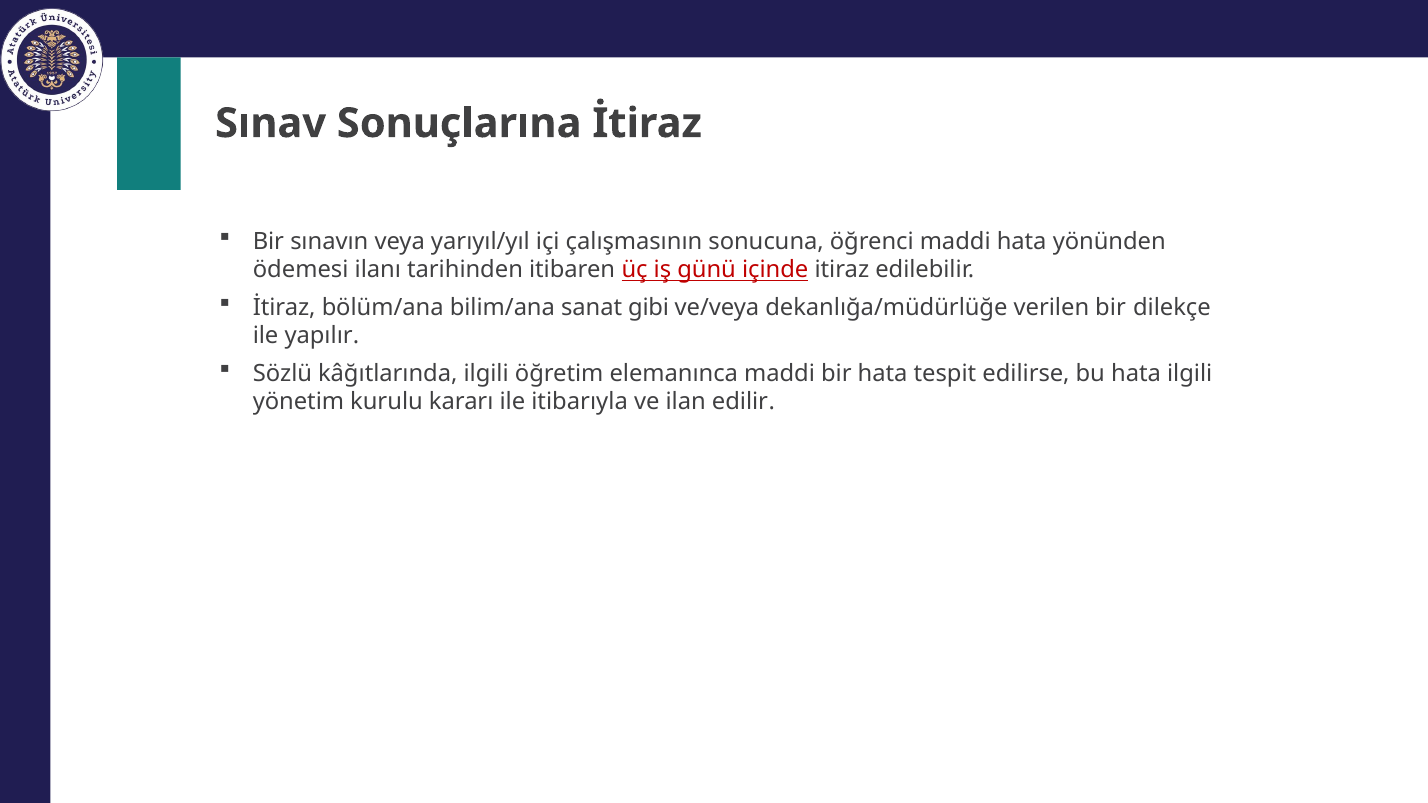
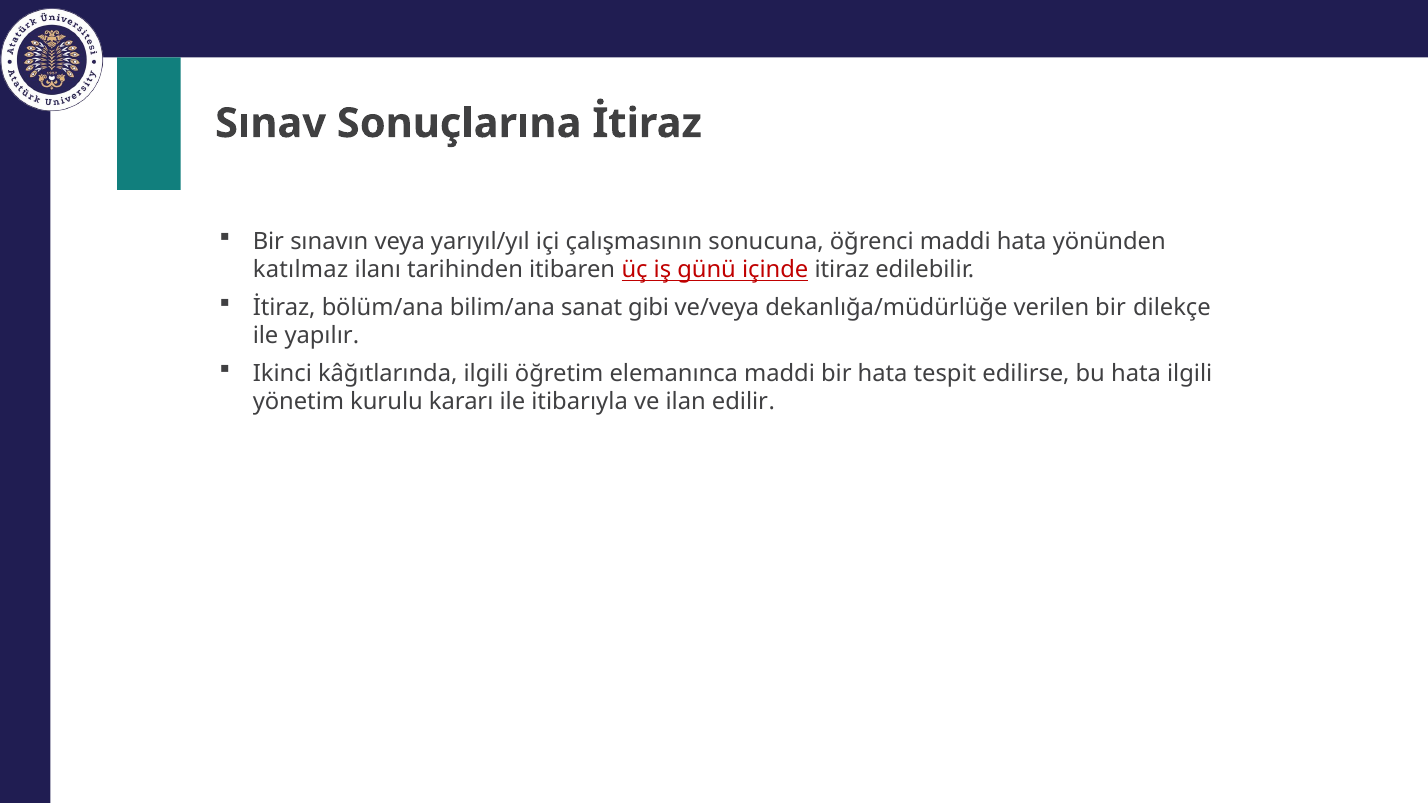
ödemesi: ödemesi -> katılmaz
Sözlü: Sözlü -> Ikinci
